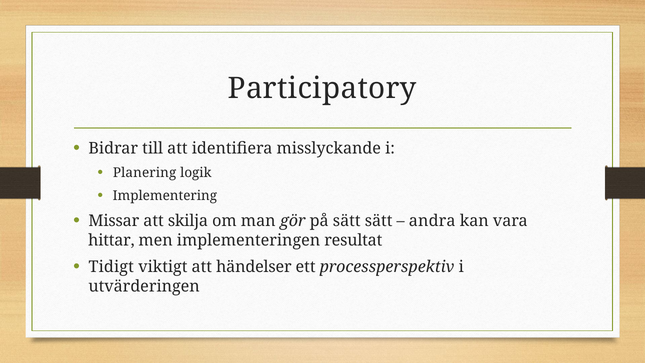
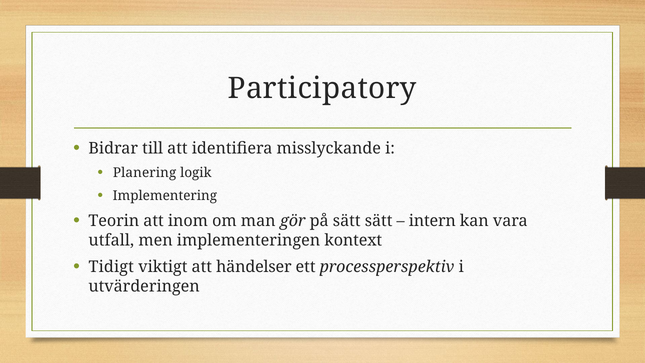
Missar: Missar -> Teorin
skilja: skilja -> inom
andra: andra -> intern
hittar: hittar -> utfall
resultat: resultat -> kontext
